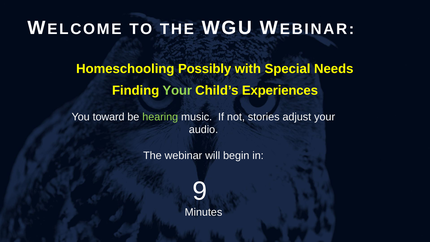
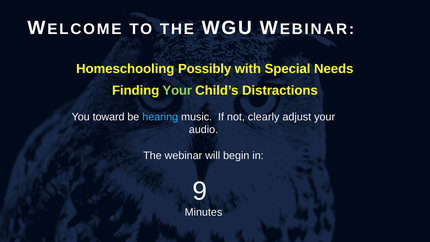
Experiences: Experiences -> Distractions
hearing colour: light green -> light blue
stories: stories -> clearly
